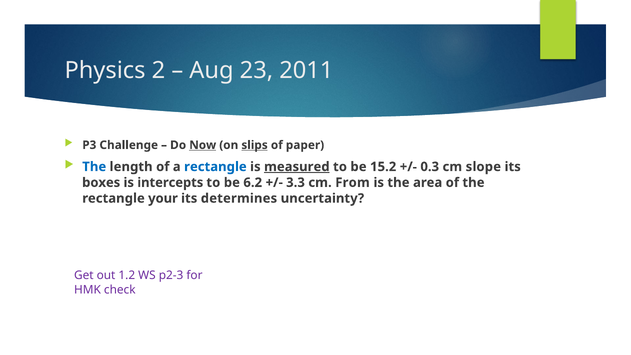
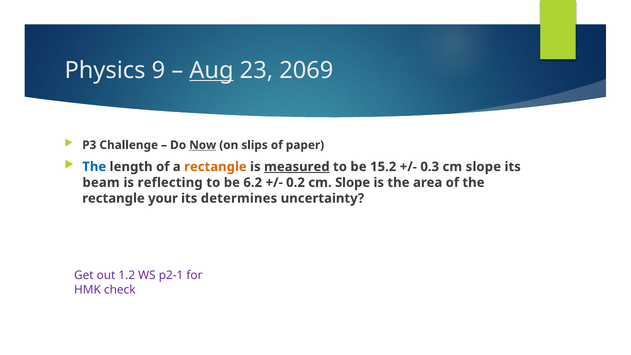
2: 2 -> 9
Aug underline: none -> present
2011: 2011 -> 2069
slips underline: present -> none
rectangle at (215, 167) colour: blue -> orange
boxes: boxes -> beam
intercepts: intercepts -> reflecting
3.3: 3.3 -> 0.2
From at (352, 183): From -> Slope
p2-3: p2-3 -> p2-1
